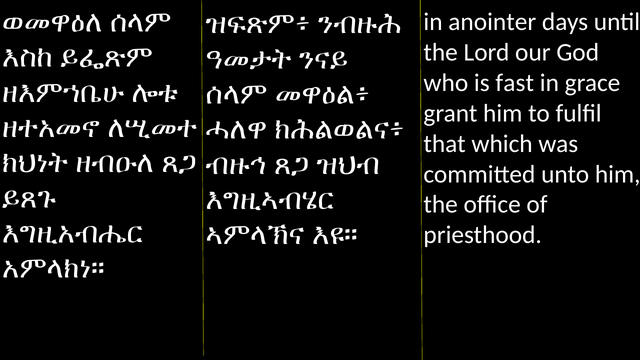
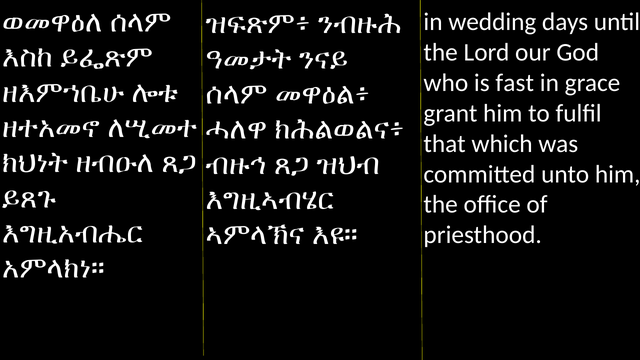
anointer: anointer -> wedding
